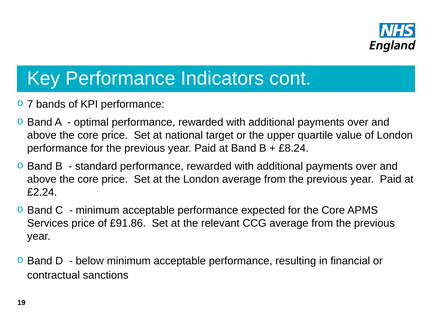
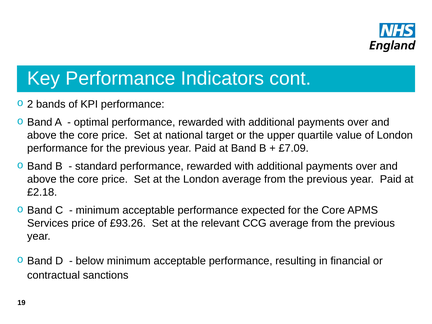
7: 7 -> 2
£8.24: £8.24 -> £7.09
£2.24: £2.24 -> £2.18
£91.86: £91.86 -> £93.26
